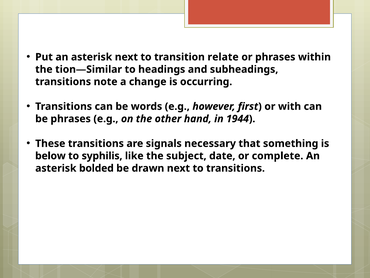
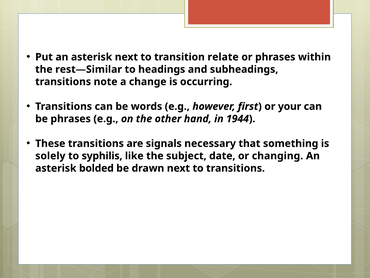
tion—Similar: tion—Similar -> rest—Similar
with: with -> your
below: below -> solely
complete: complete -> changing
